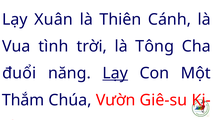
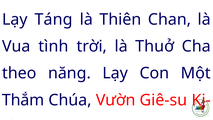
Xuân: Xuân -> Táng
Cánh: Cánh -> Chan
Tông: Tông -> Thuở
đuổi: đuổi -> theo
Lạy at (115, 73) underline: present -> none
